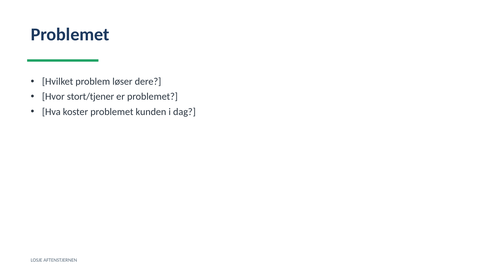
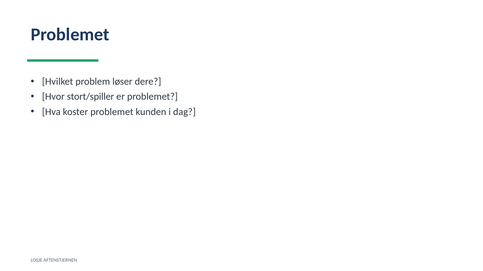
stort/tjener: stort/tjener -> stort/spiller
